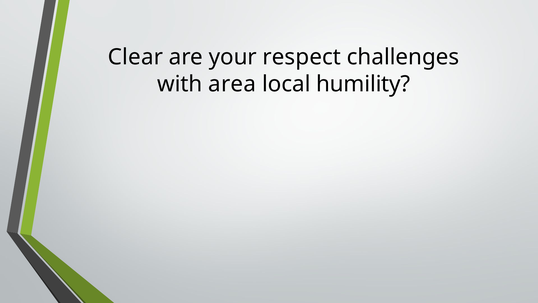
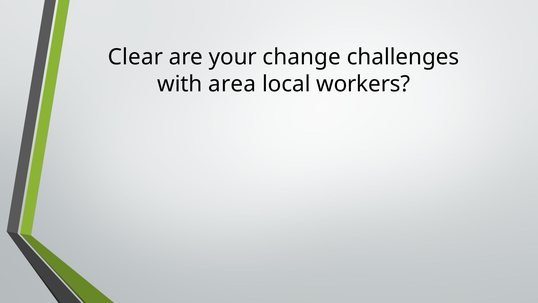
respect: respect -> change
humility: humility -> workers
